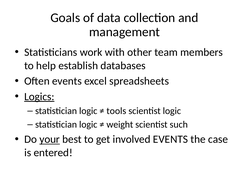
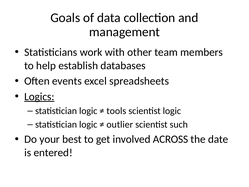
weight: weight -> outlier
your underline: present -> none
involved EVENTS: EVENTS -> ACROSS
case: case -> date
